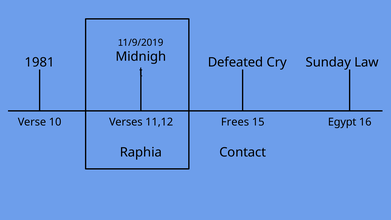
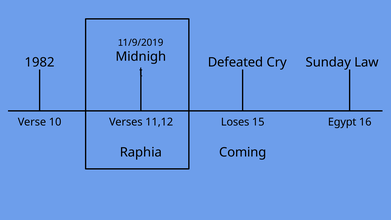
1981: 1981 -> 1982
Frees: Frees -> Loses
Contact: Contact -> Coming
